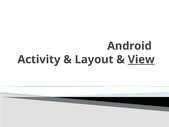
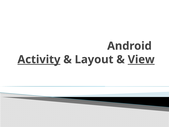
Activity underline: none -> present
